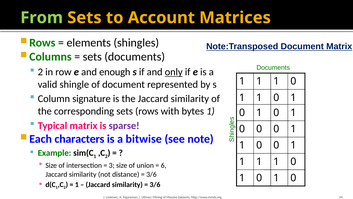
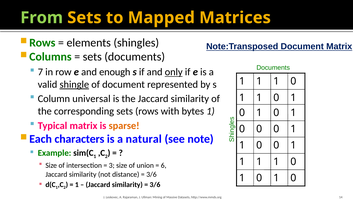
Account: Account -> Mapped
2 at (40, 72): 2 -> 7
shingle underline: none -> present
signature: signature -> universal
sparse colour: purple -> orange
bitwise: bitwise -> natural
